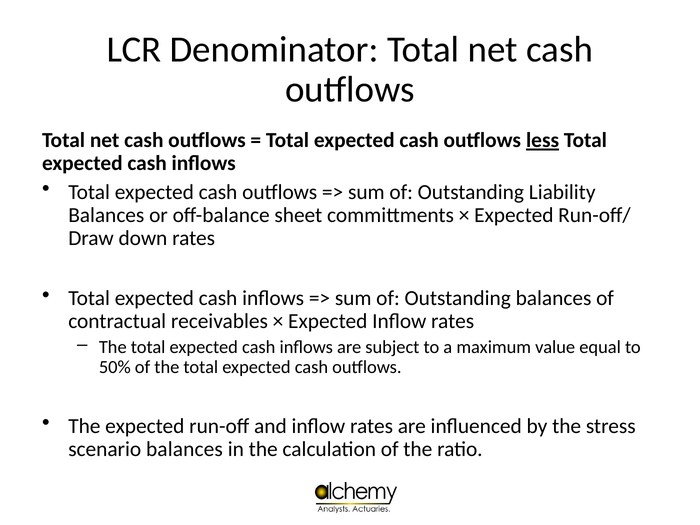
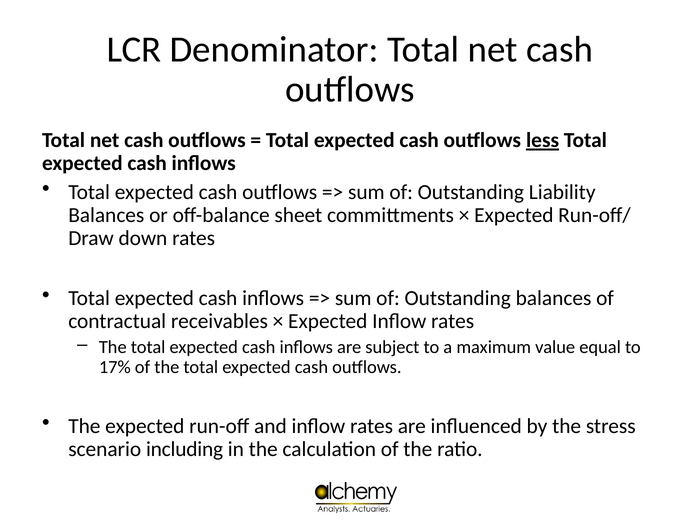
50%: 50% -> 17%
scenario balances: balances -> including
